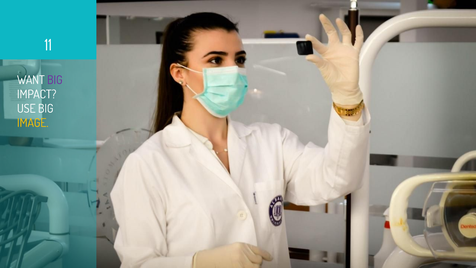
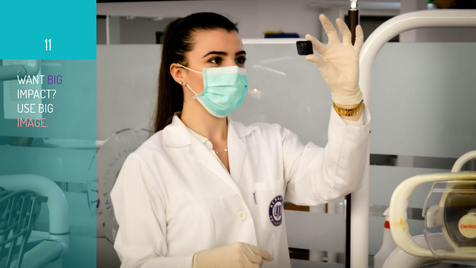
IMAGE colour: yellow -> pink
